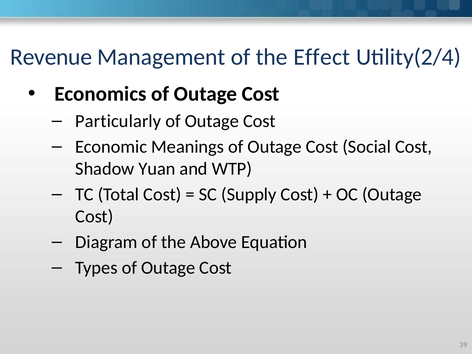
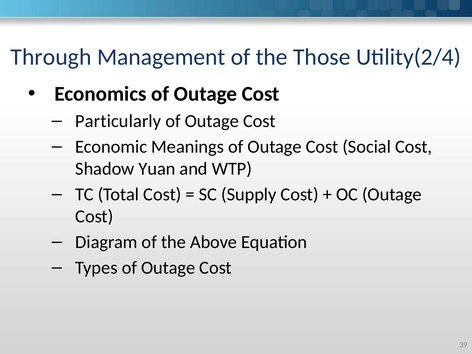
Revenue: Revenue -> Through
Effect: Effect -> Those
